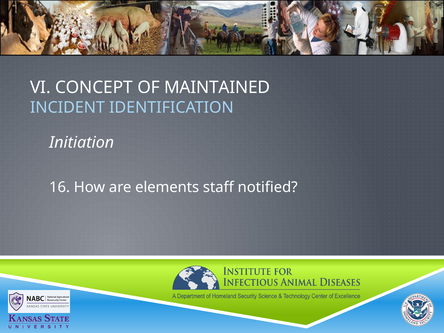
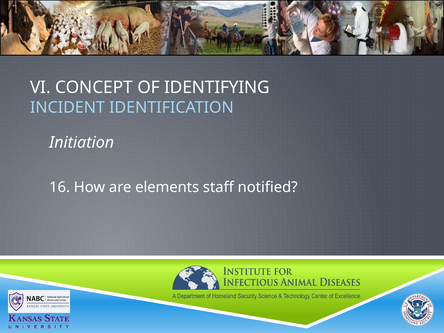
MAINTAINED: MAINTAINED -> IDENTIFYING
